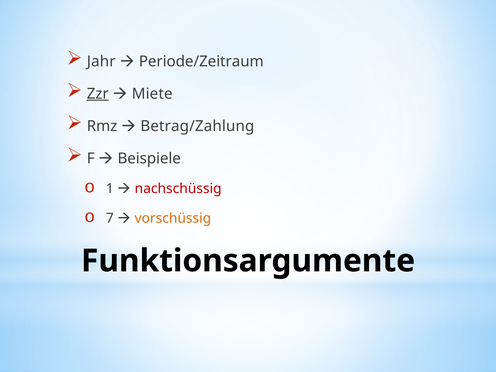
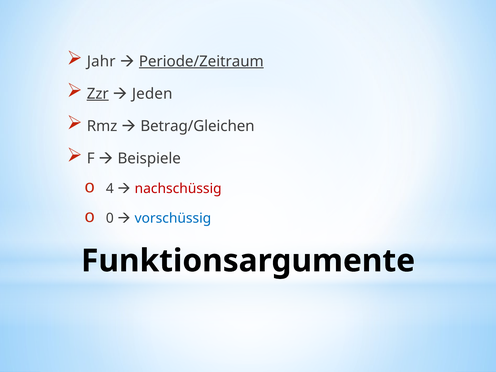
Periode/Zeitraum underline: none -> present
Miete: Miete -> Jeden
Betrag/Zahlung: Betrag/Zahlung -> Betrag/Gleichen
1: 1 -> 4
7: 7 -> 0
vorschüssig colour: orange -> blue
